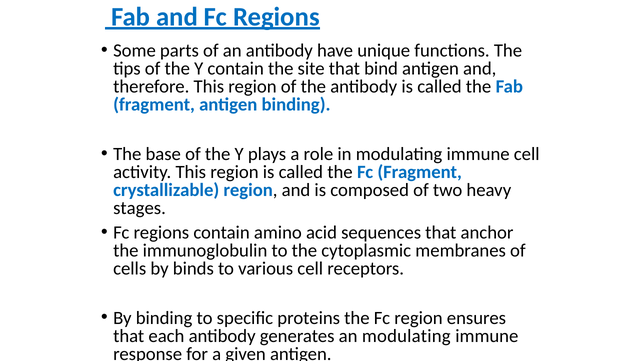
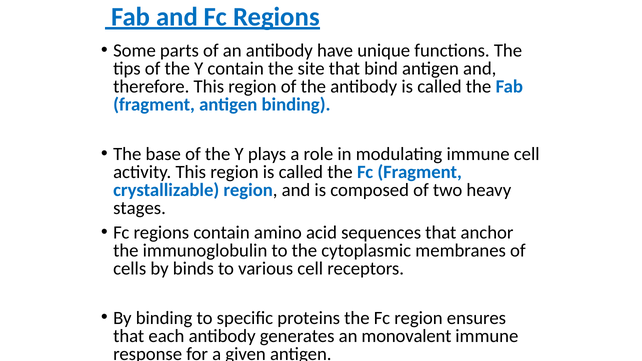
an modulating: modulating -> monovalent
